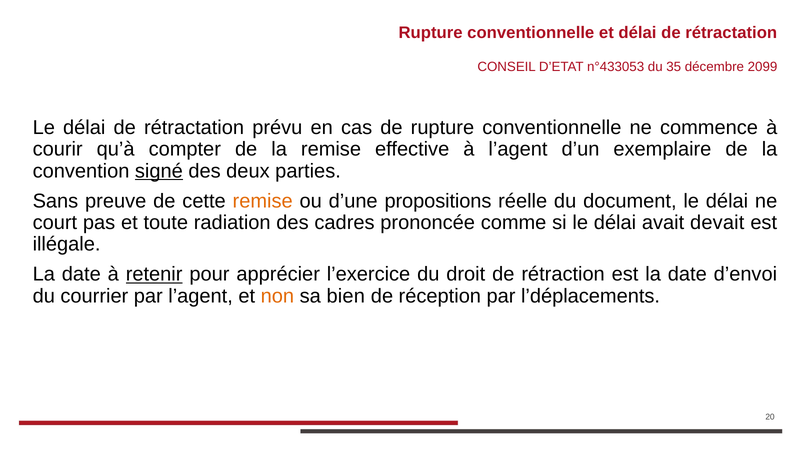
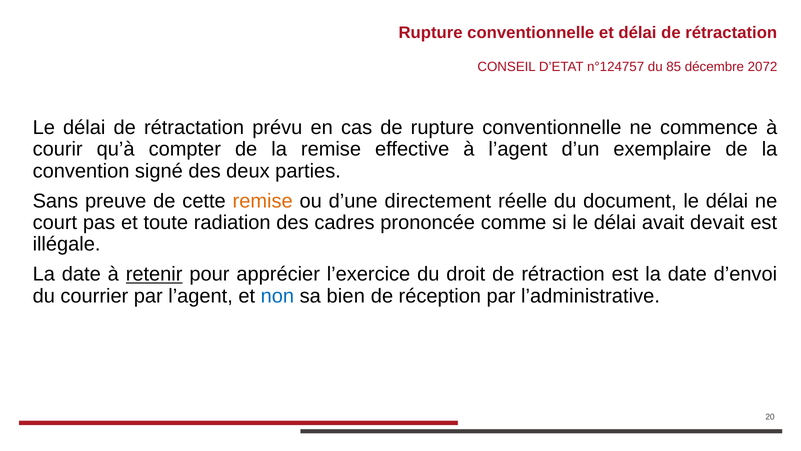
n°433053: n°433053 -> n°124757
35: 35 -> 85
2099: 2099 -> 2072
signé underline: present -> none
propositions: propositions -> directement
non colour: orange -> blue
l’déplacements: l’déplacements -> l’administrative
